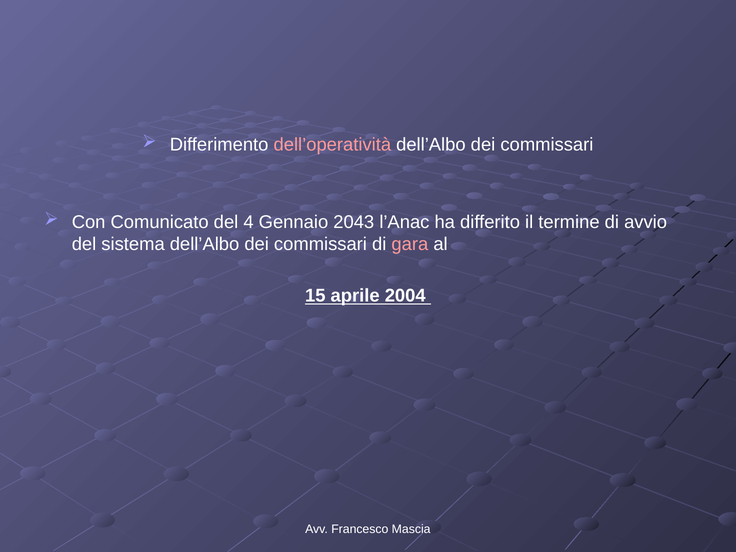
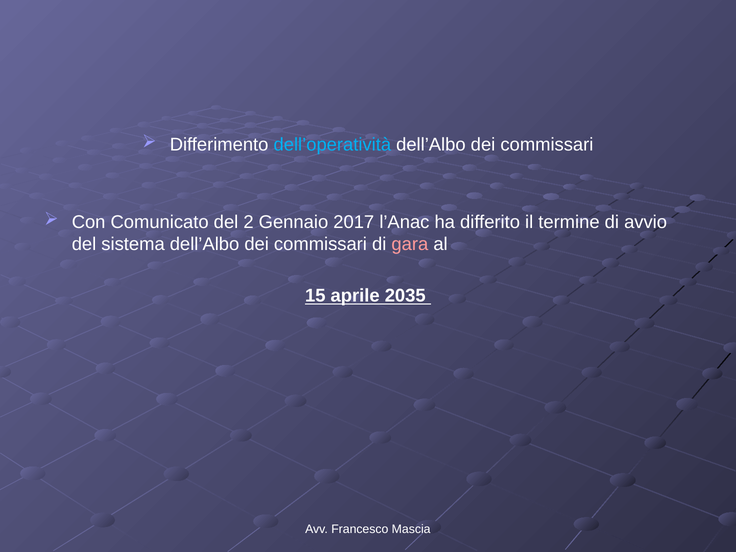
dell’operatività colour: pink -> light blue
4: 4 -> 2
2043: 2043 -> 2017
2004: 2004 -> 2035
